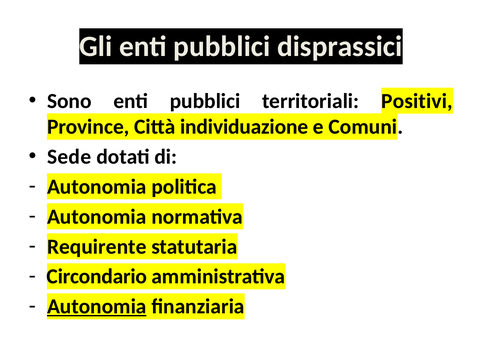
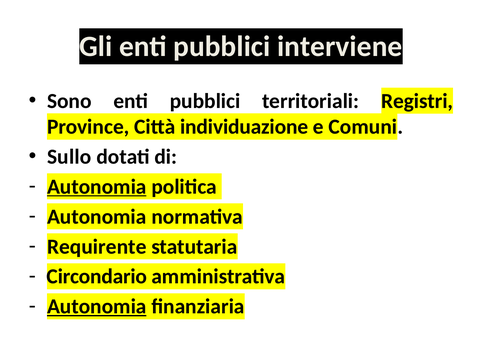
disprassici: disprassici -> interviene
Positivi: Positivi -> Registri
Sede: Sede -> Sullo
Autonomia at (97, 187) underline: none -> present
